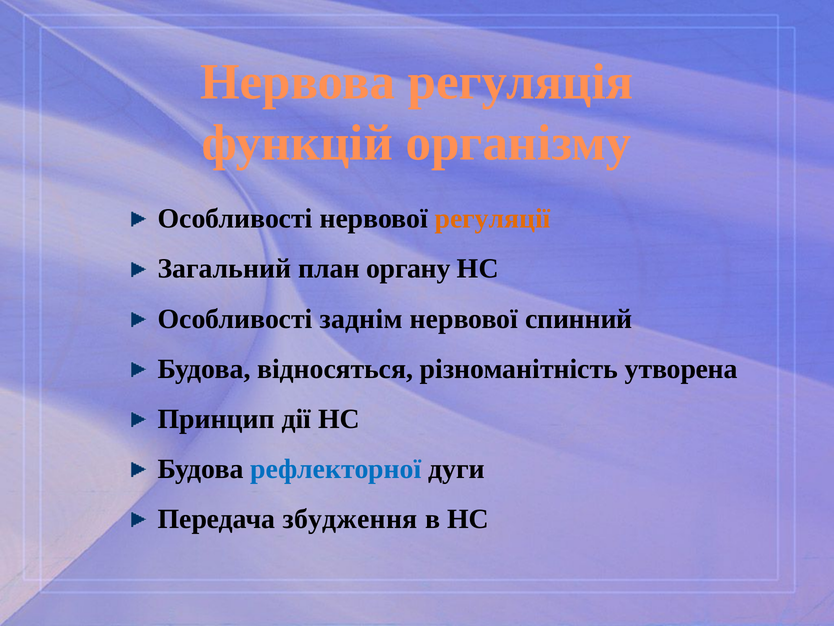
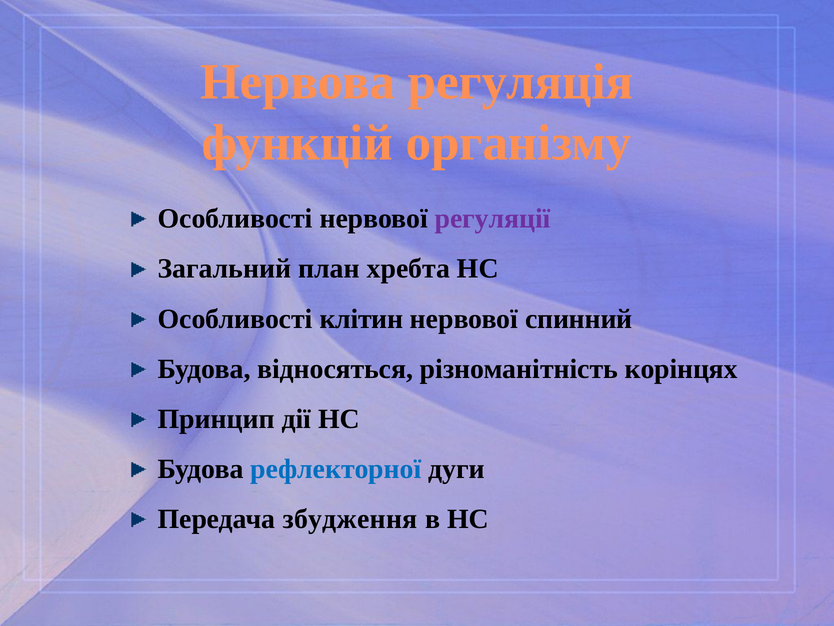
регуляції colour: orange -> purple
органу: органу -> хребта
заднім: заднім -> клітин
утворена: утворена -> корінцях
